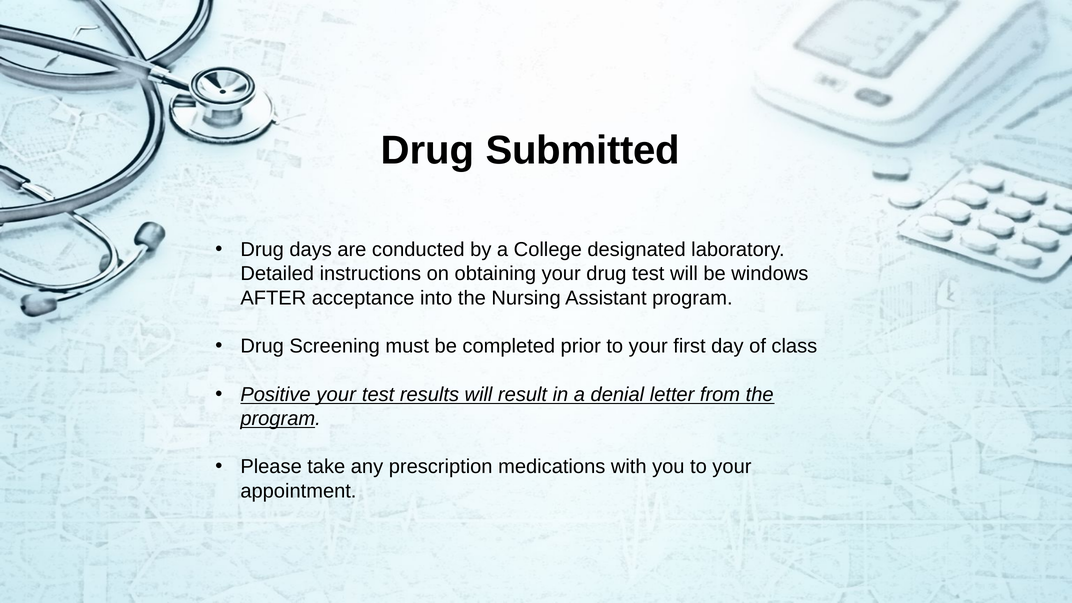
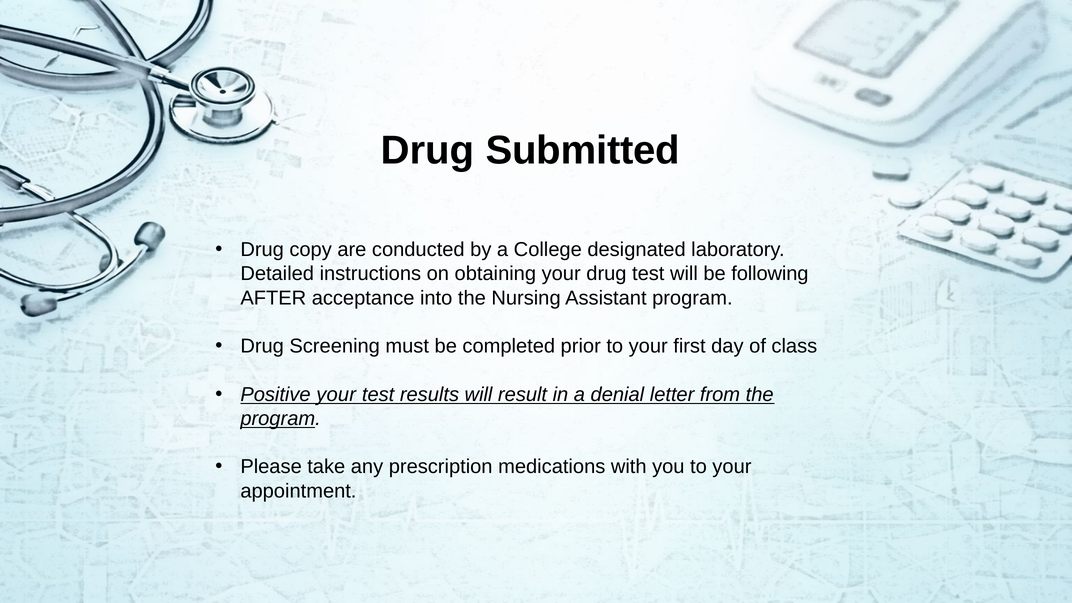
days: days -> copy
windows: windows -> following
